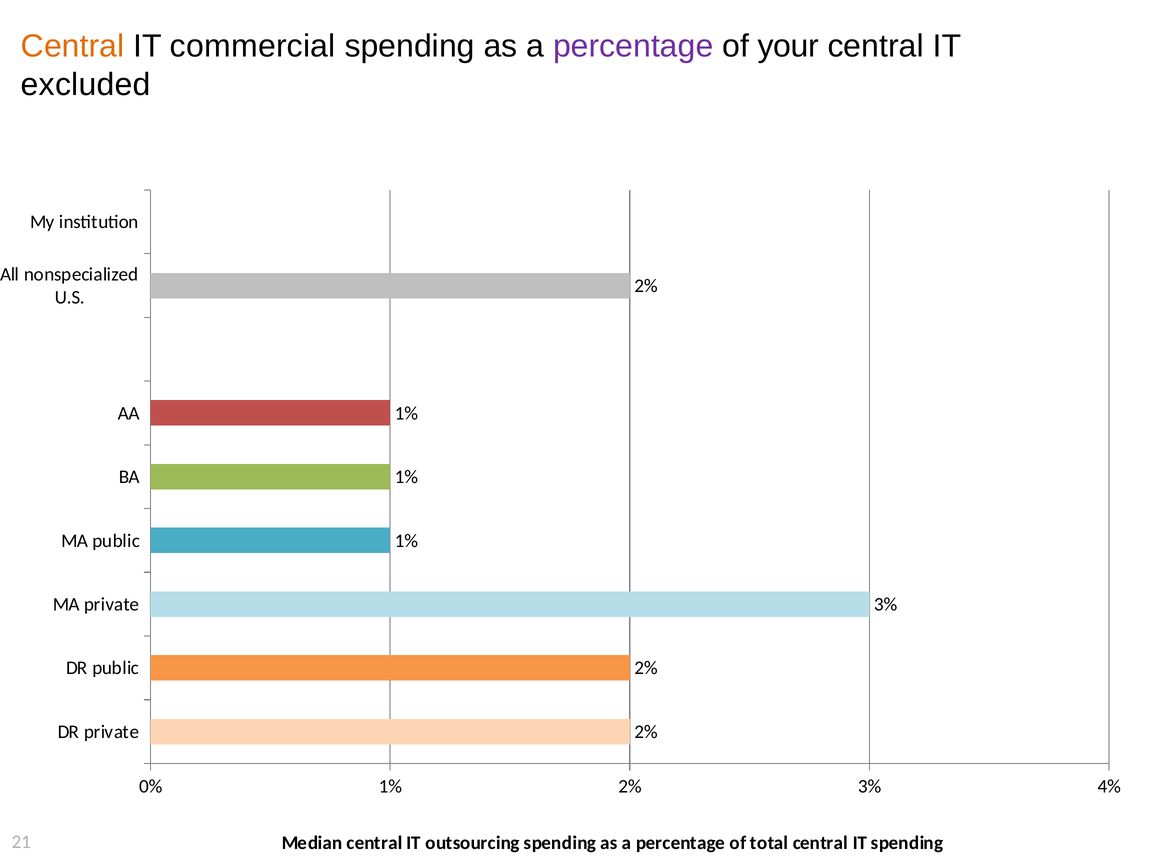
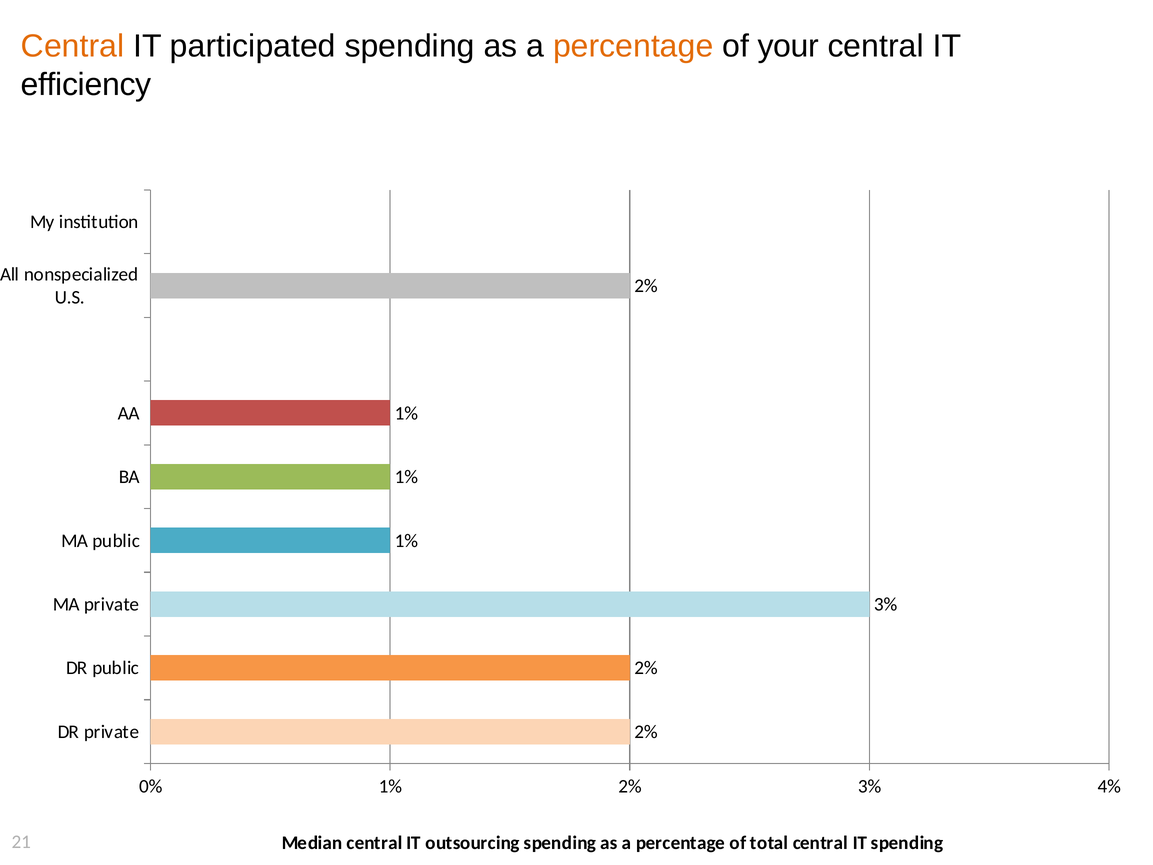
commercial: commercial -> participated
percentage at (633, 46) colour: purple -> orange
excluded: excluded -> efficiency
